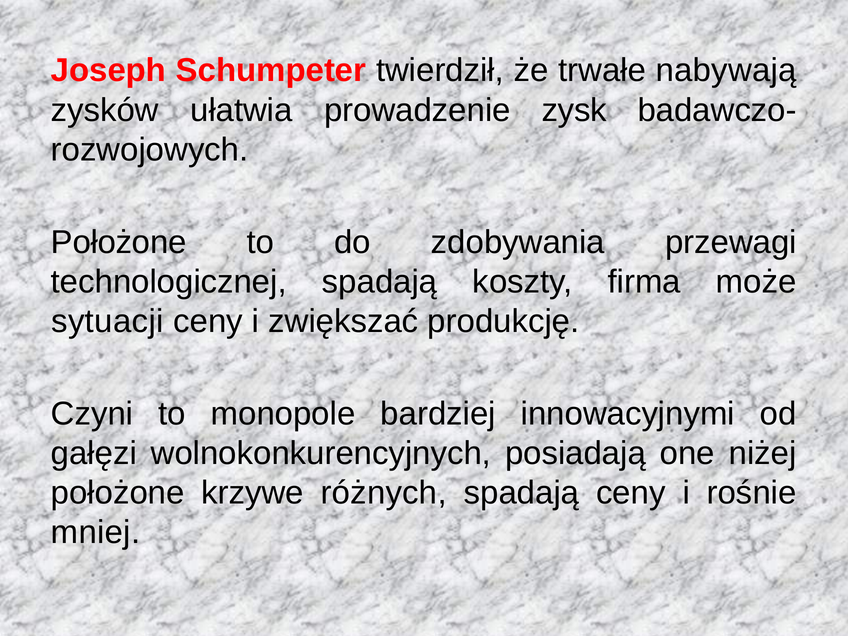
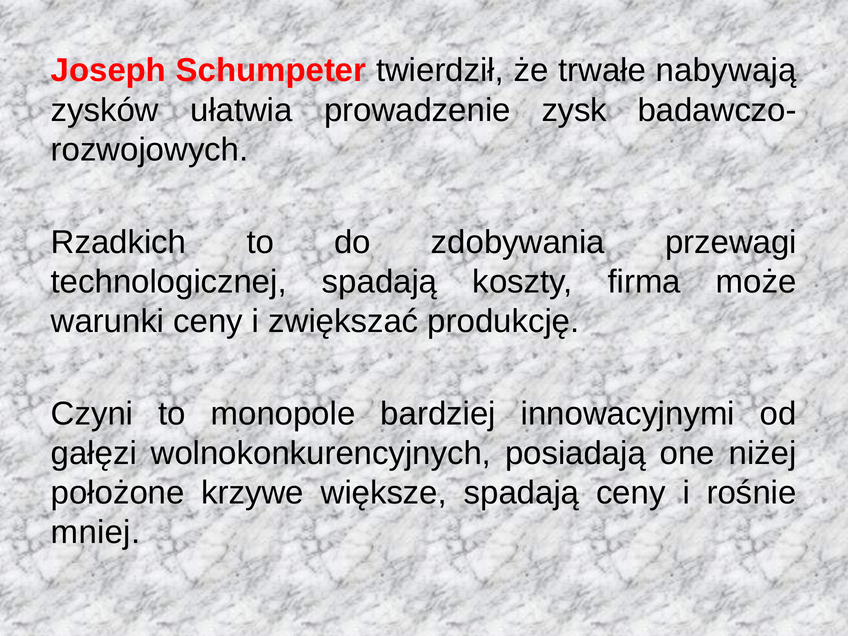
Położone at (119, 242): Położone -> Rzadkich
sytuacji: sytuacji -> warunki
różnych: różnych -> większe
